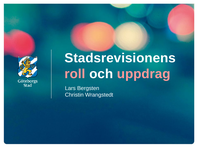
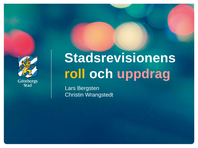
roll colour: pink -> yellow
